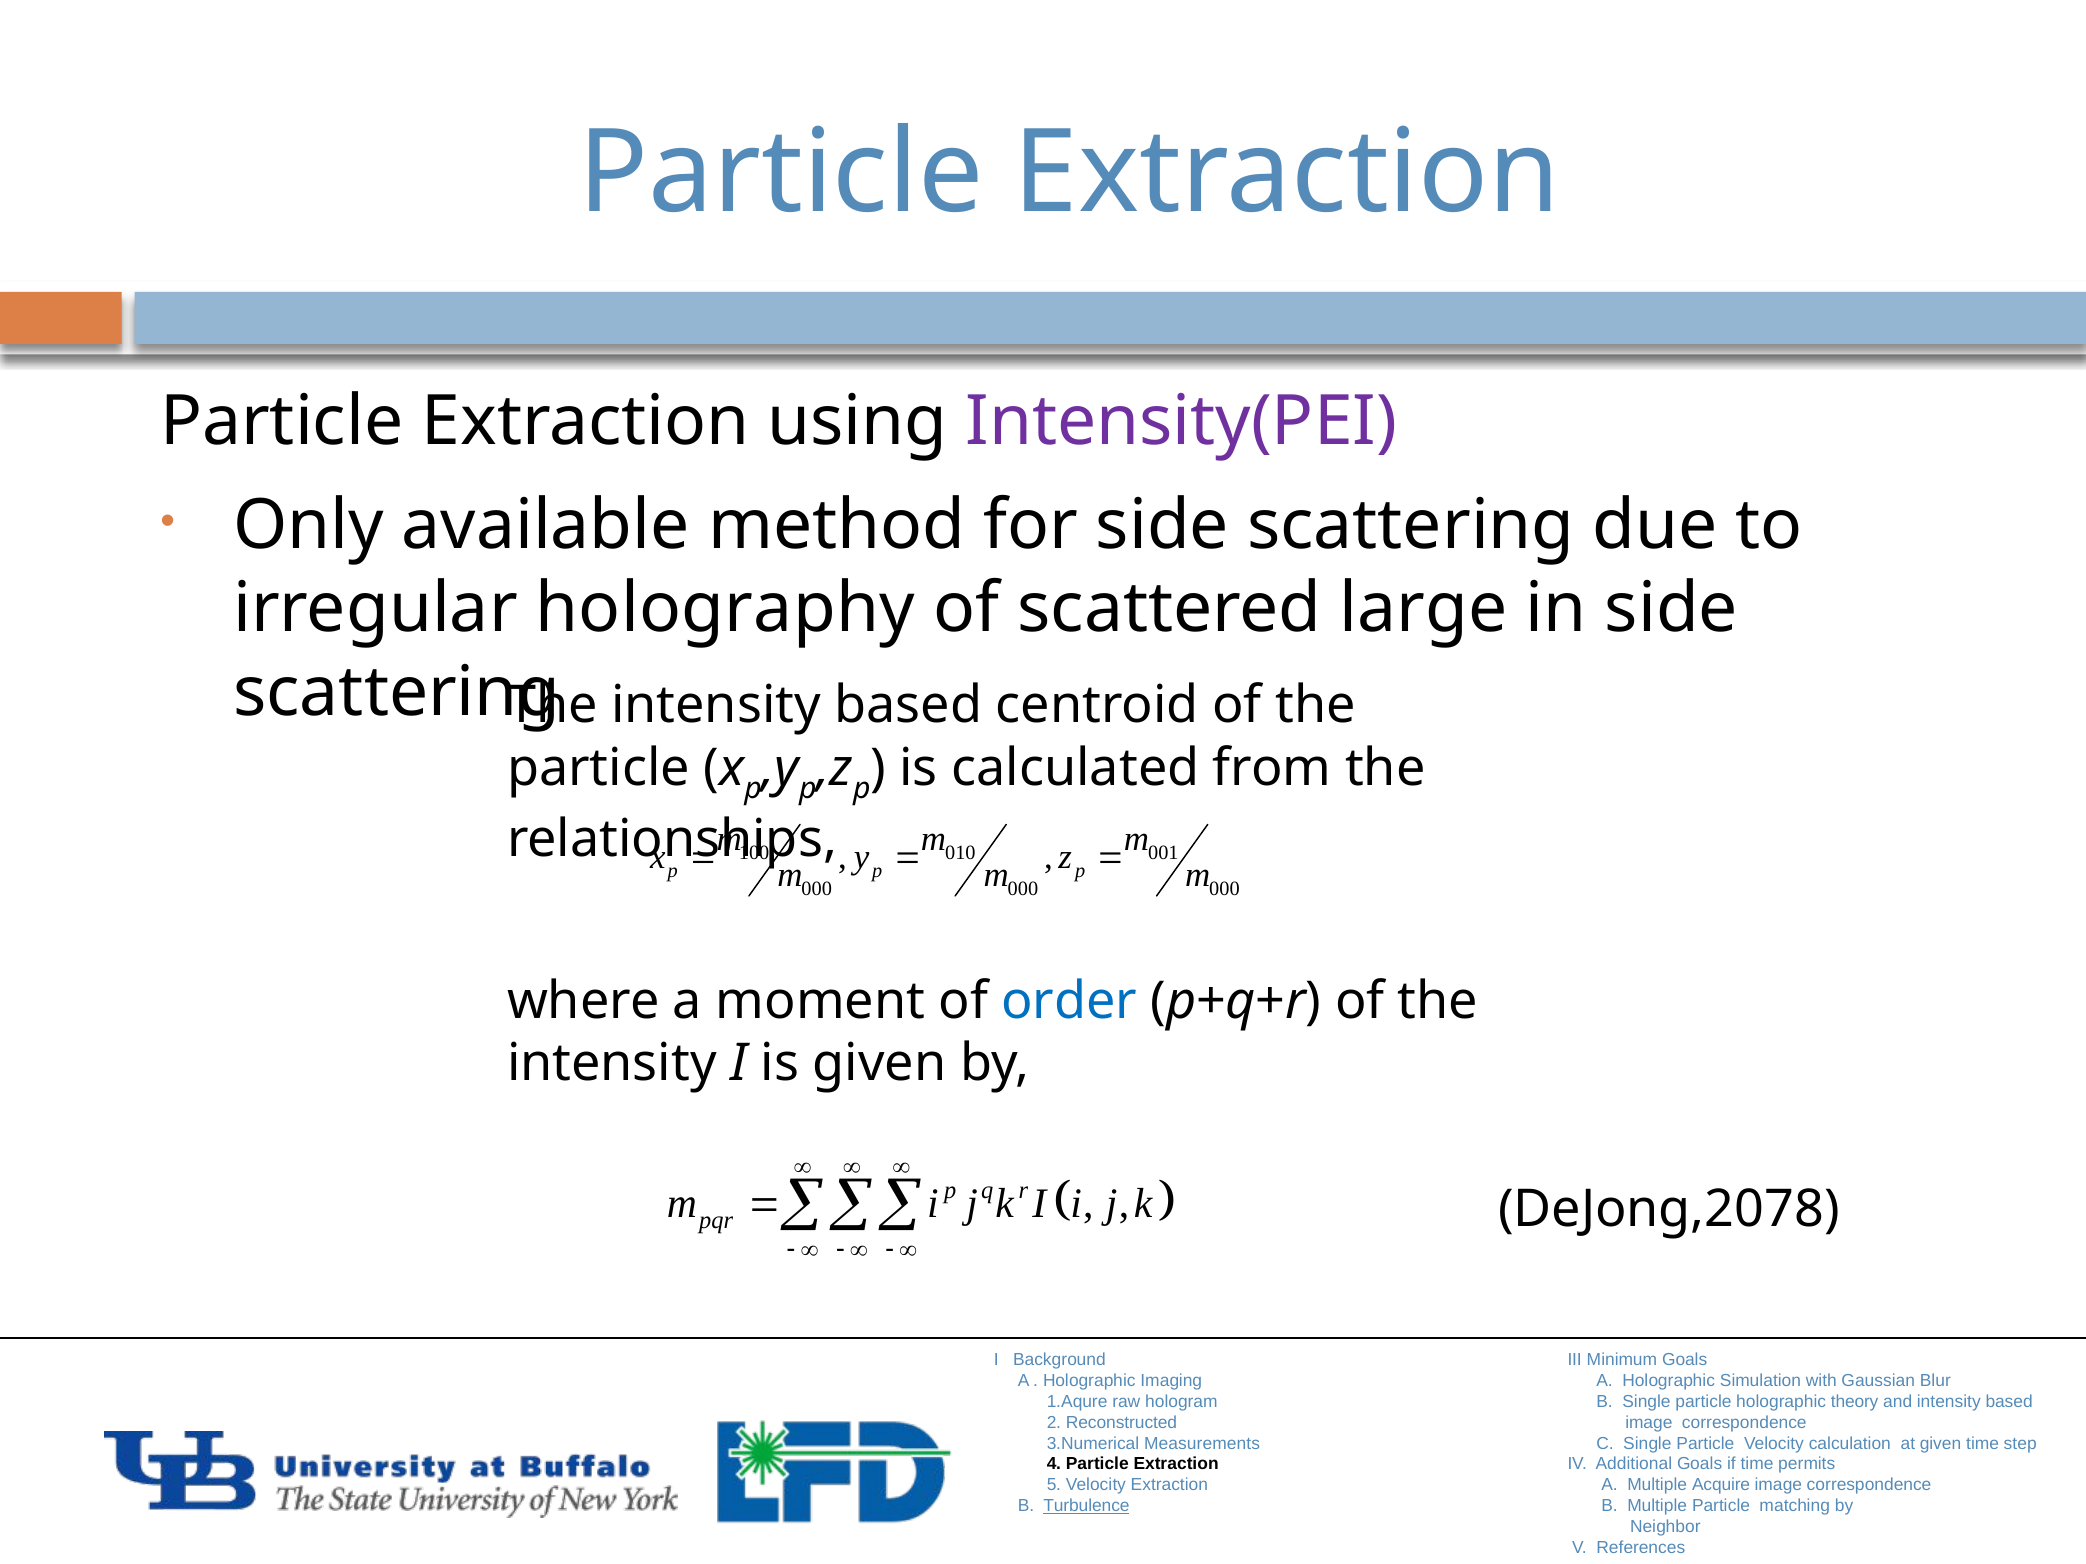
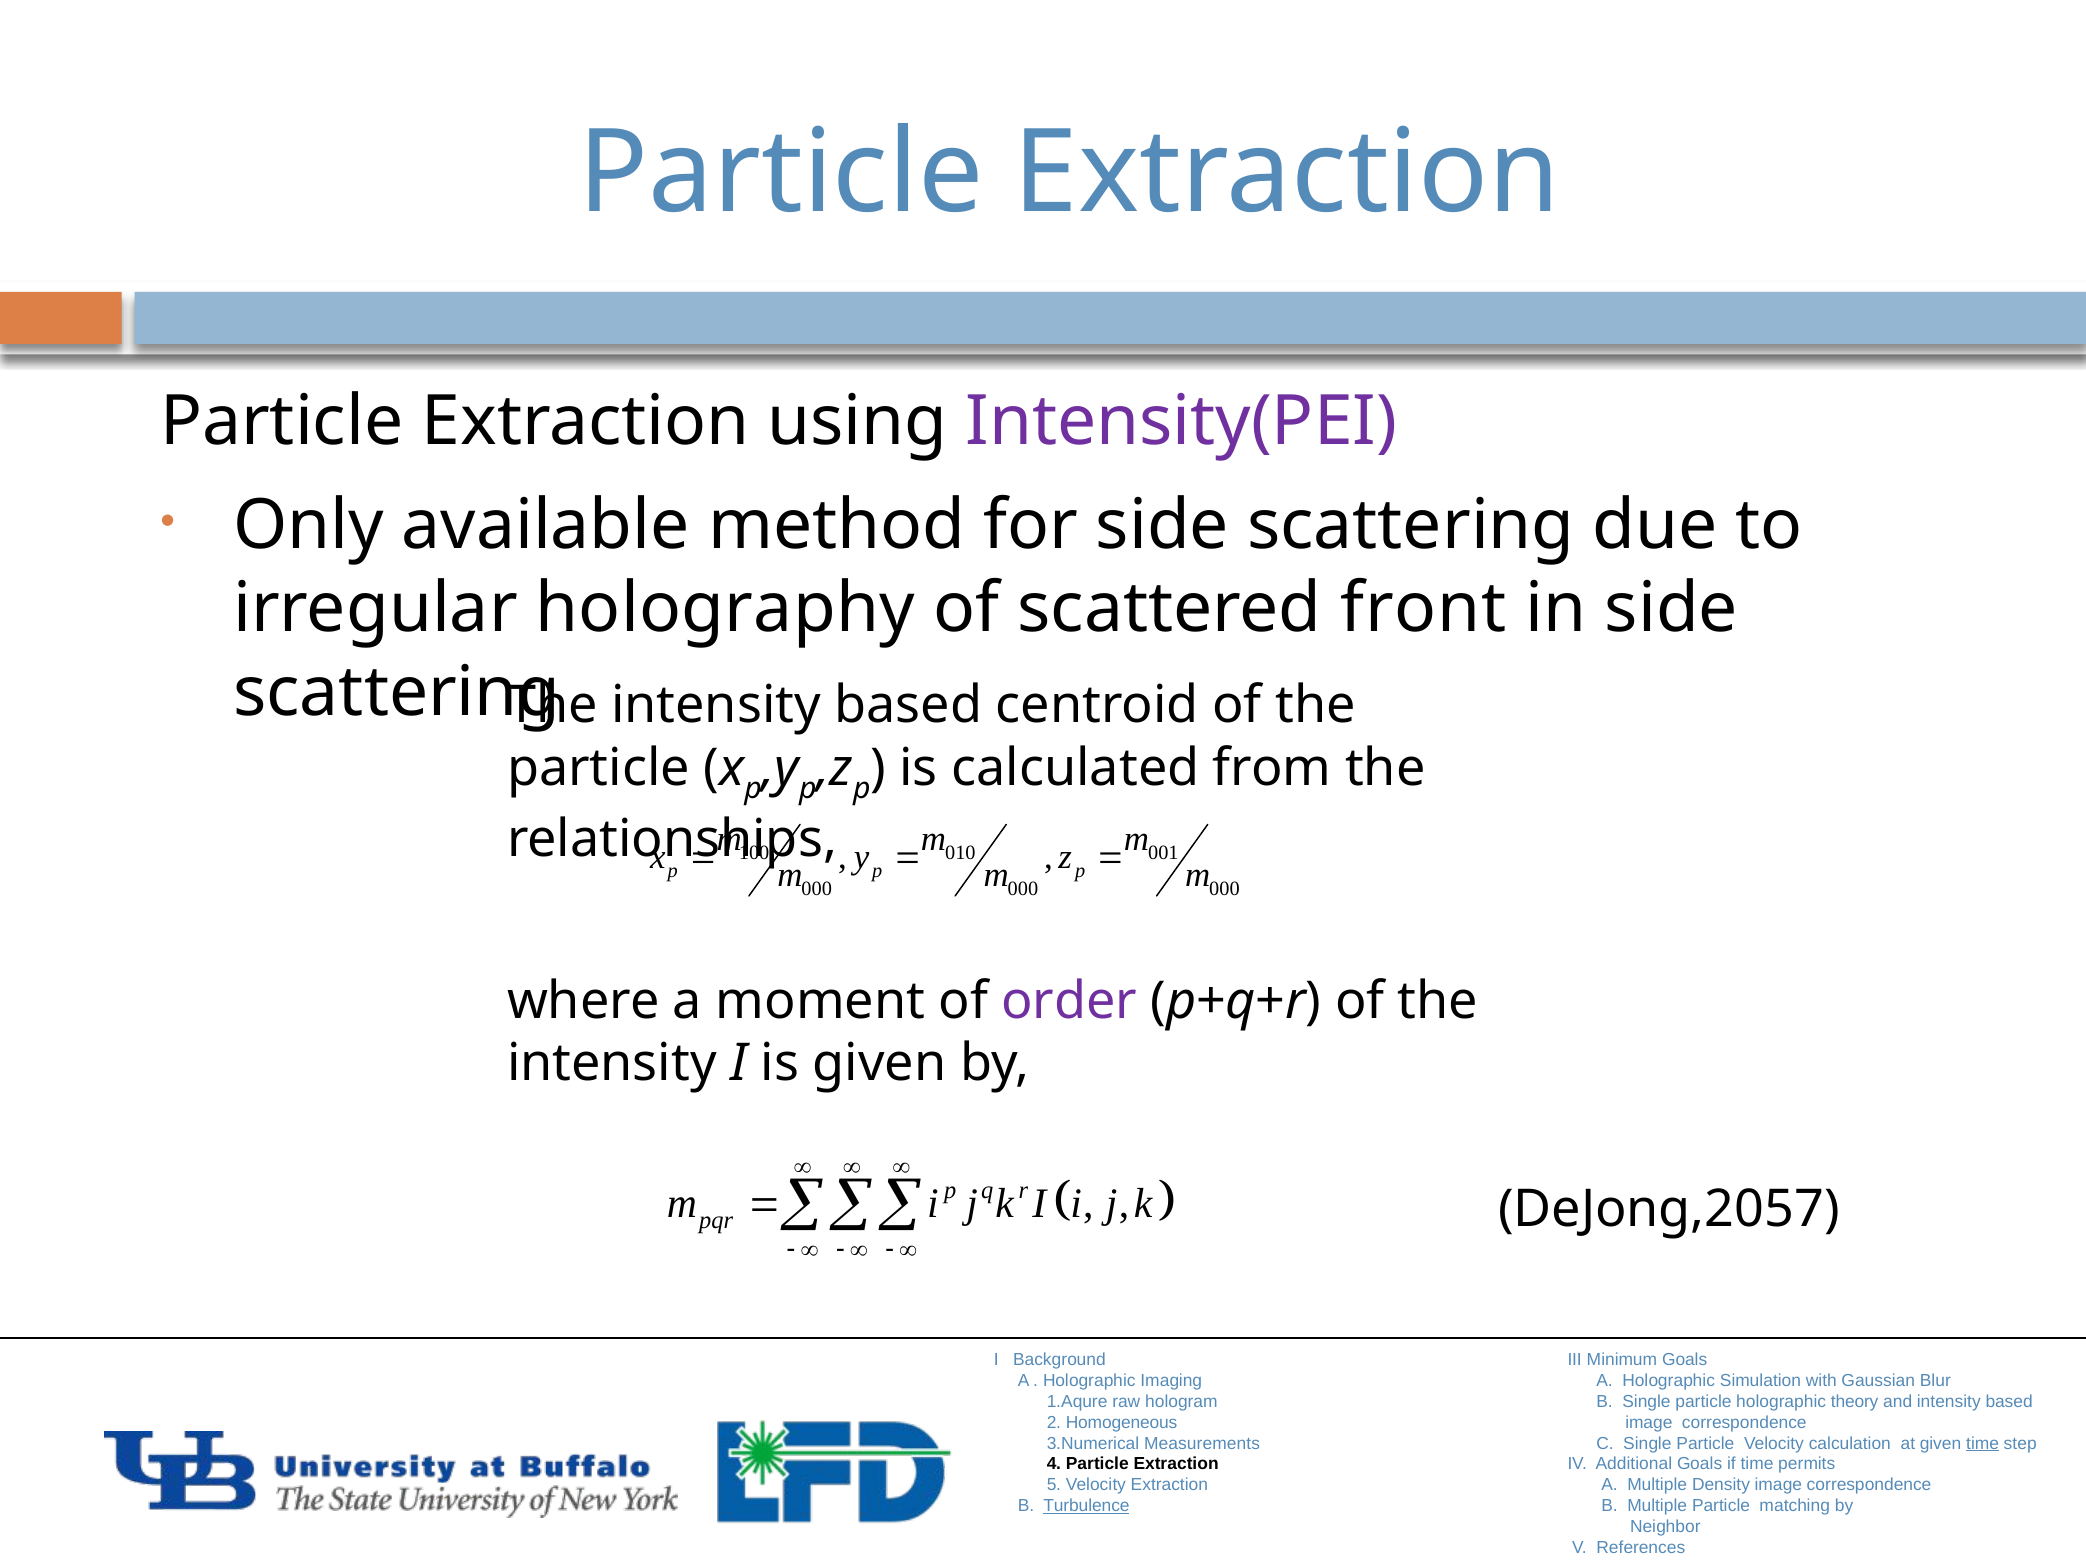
large: large -> front
order colour: blue -> purple
DeJong,2078: DeJong,2078 -> DeJong,2057
Reconstructed: Reconstructed -> Homogeneous
time at (1983, 1444) underline: none -> present
Acquire: Acquire -> Density
